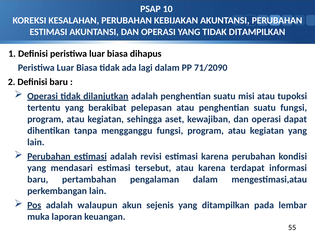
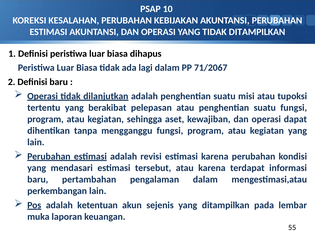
71/2090: 71/2090 -> 71/2067
walaupun: walaupun -> ketentuan
